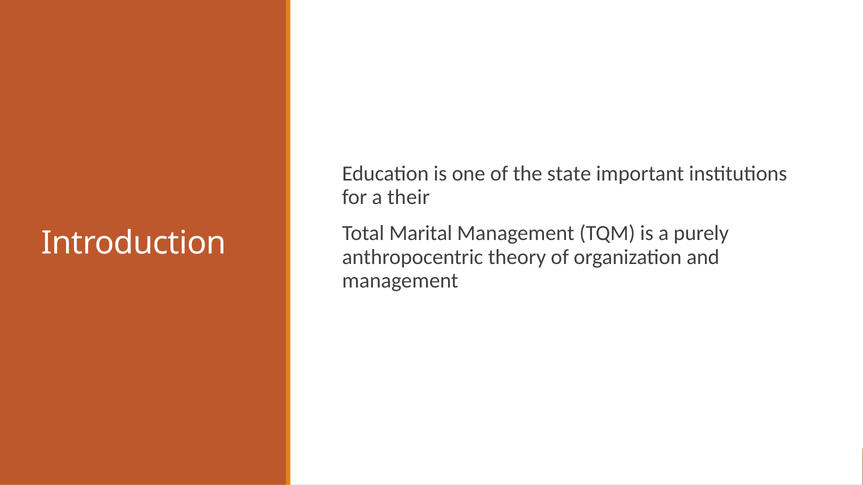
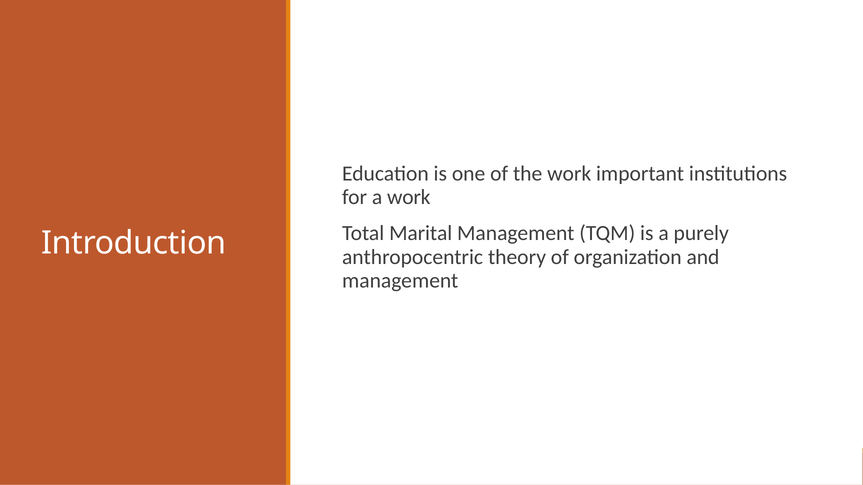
the state: state -> work
a their: their -> work
